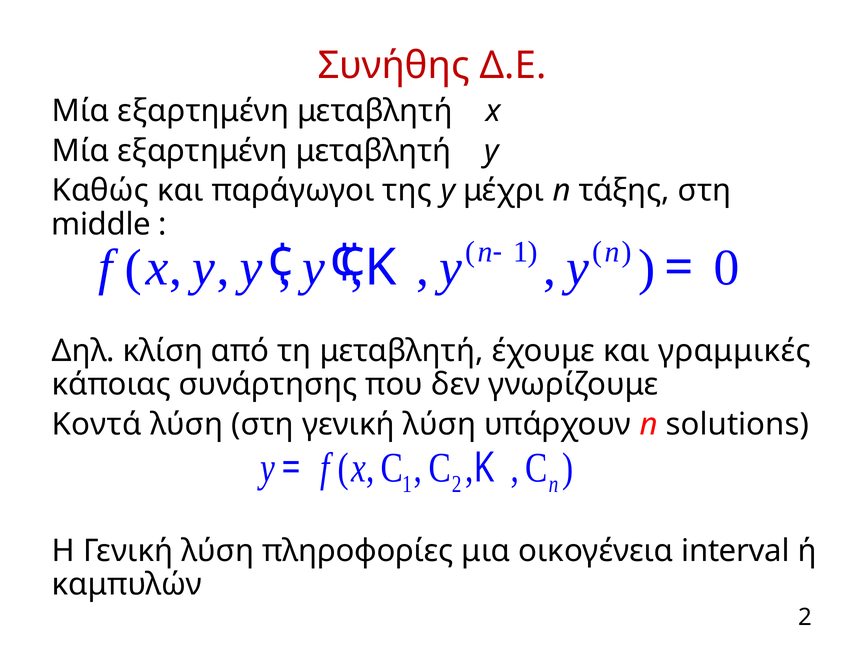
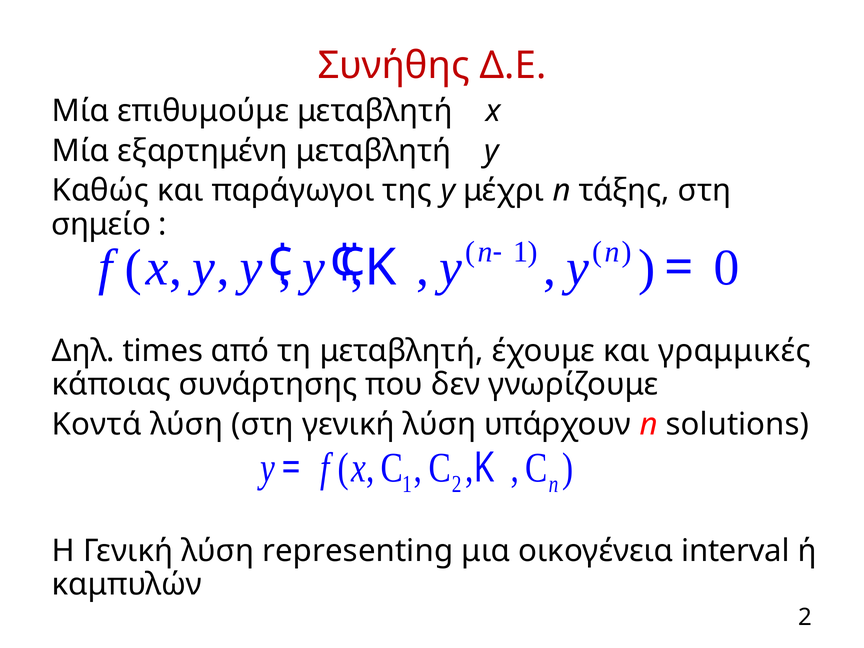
εξαρτημένη at (203, 111): εξαρτημένη -> επιθυμούμε
middle: middle -> σημείο
κλίση: κλίση -> times
πληροφορίες: πληροφορίες -> representing
